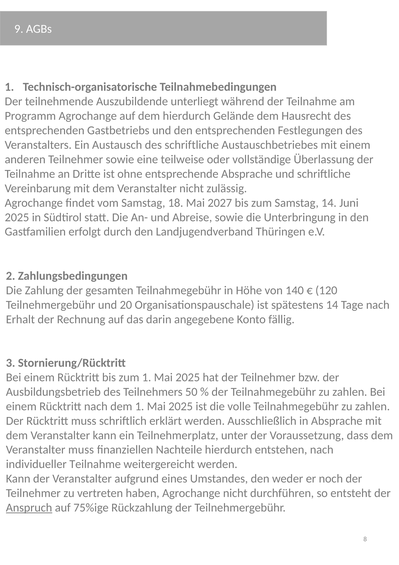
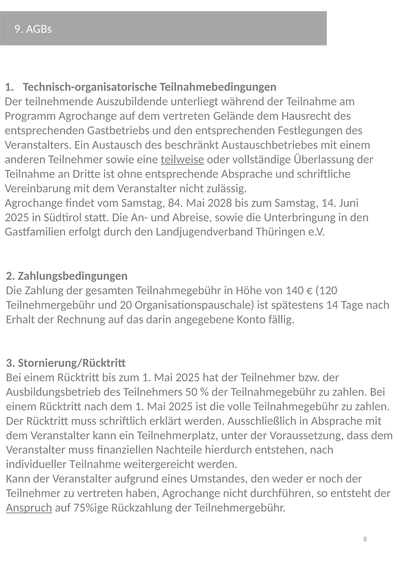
dem hierdurch: hierdurch -> vertreten
des schriftliche: schriftliche -> beschränkt
teilweise underline: none -> present
18: 18 -> 84
2027: 2027 -> 2028
